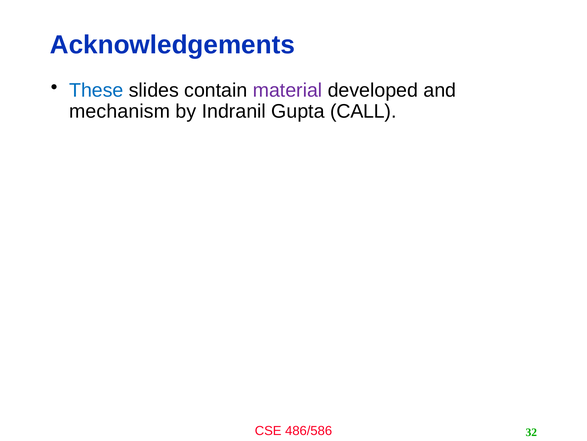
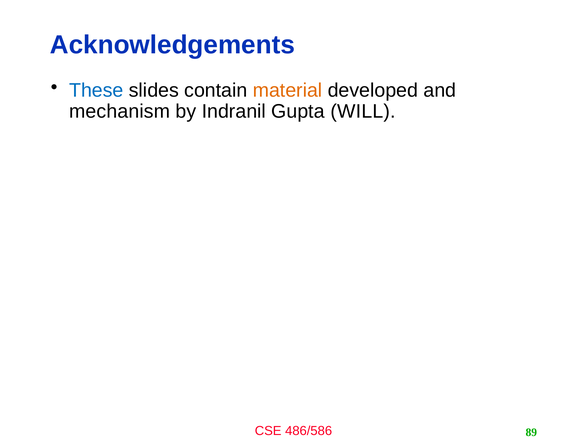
material colour: purple -> orange
CALL: CALL -> WILL
32: 32 -> 89
